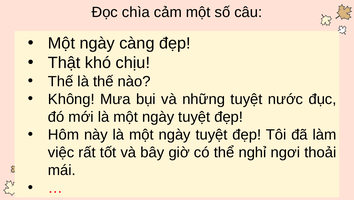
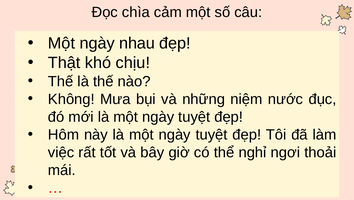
càng: càng -> nhau
những tuyệt: tuyệt -> niệm
